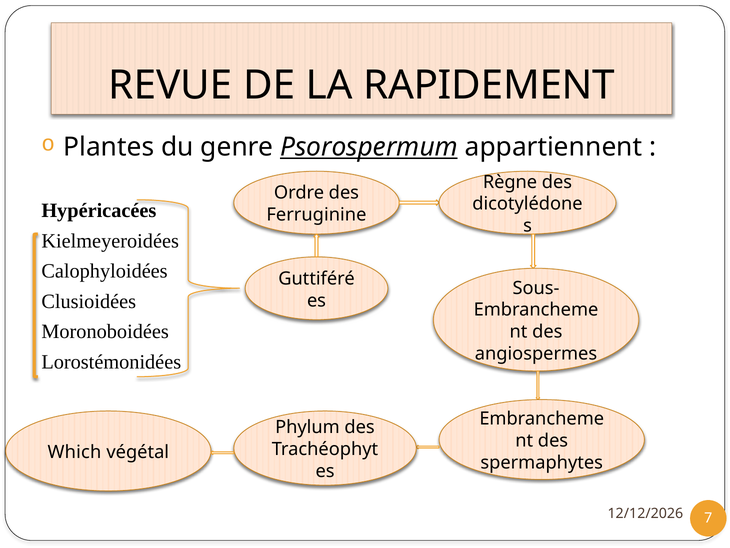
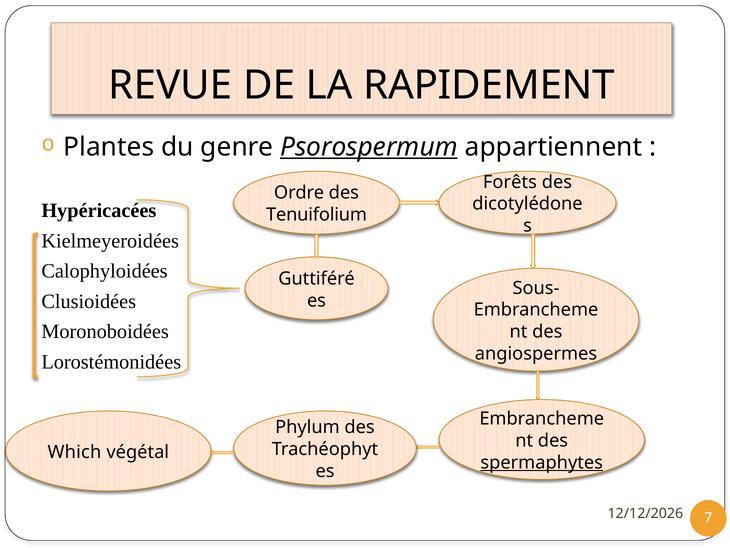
Règne: Règne -> Forêts
Ferruginine: Ferruginine -> Tenuifolium
spermaphytes underline: none -> present
